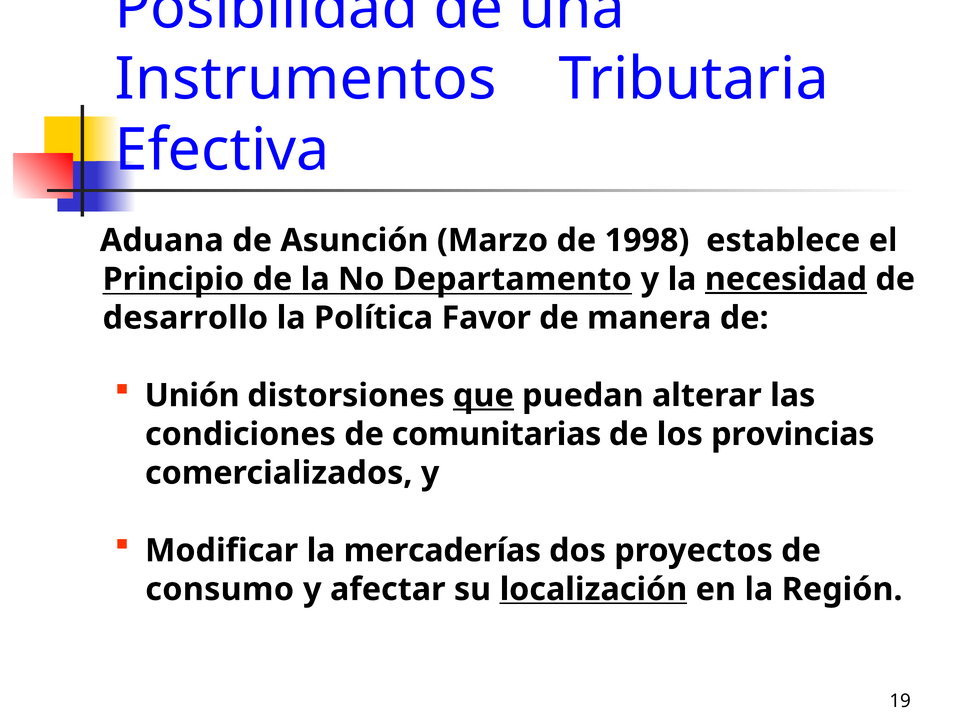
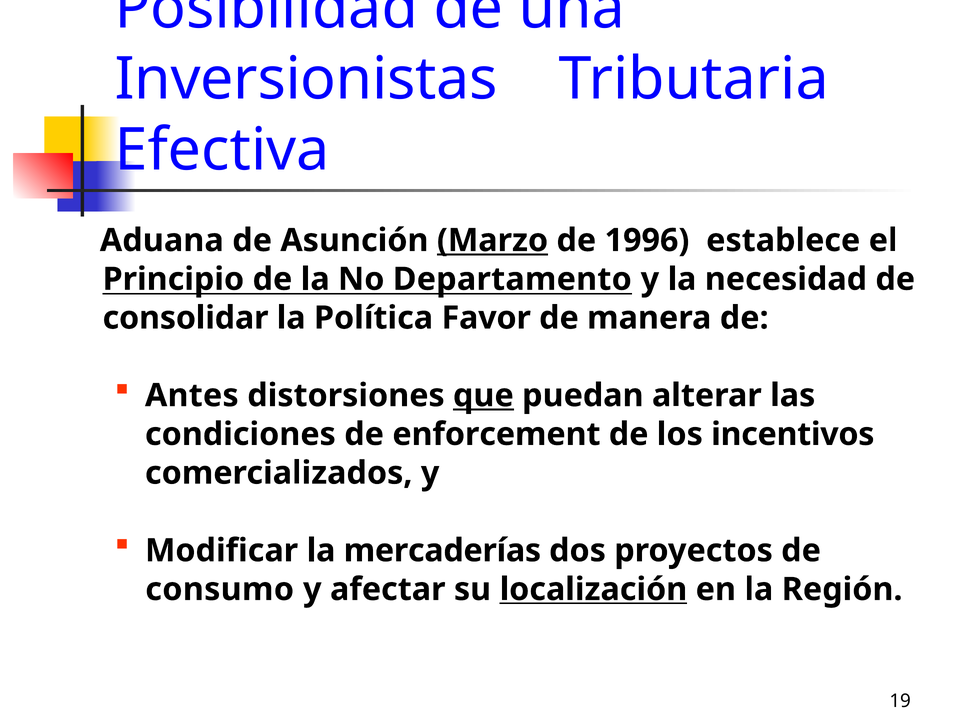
Instrumentos: Instrumentos -> Inversionistas
Marzo underline: none -> present
1998: 1998 -> 1996
necesidad underline: present -> none
desarrollo: desarrollo -> consolidar
Unión: Unión -> Antes
comunitarias: comunitarias -> enforcement
provincias: provincias -> incentivos
